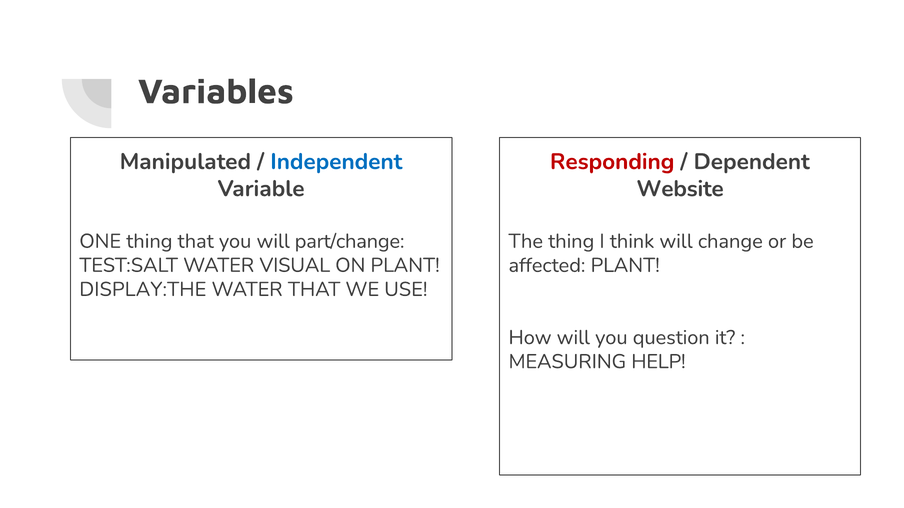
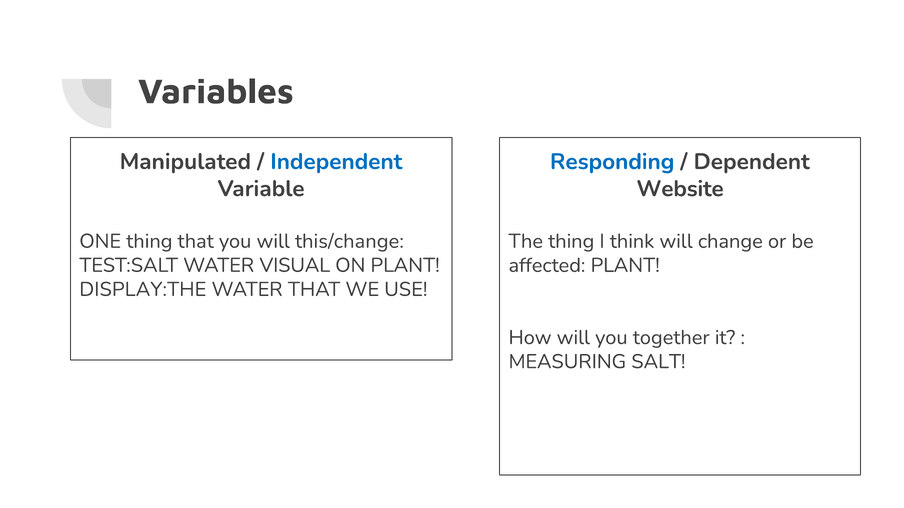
Responding colour: red -> blue
part/change: part/change -> this/change
question: question -> together
HELP: HELP -> SALT
